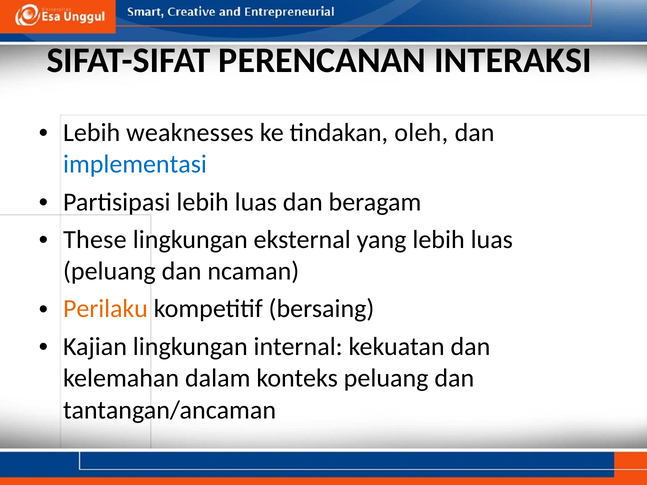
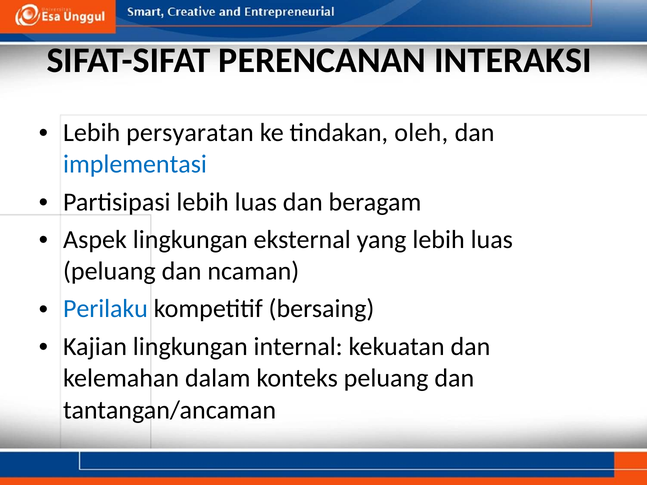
weaknesses: weaknesses -> persyaratan
These: These -> Aspek
Perilaku colour: orange -> blue
